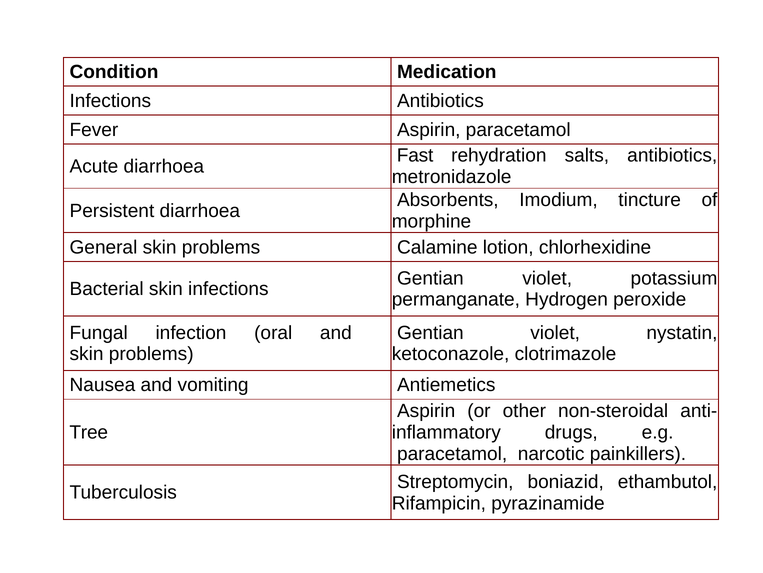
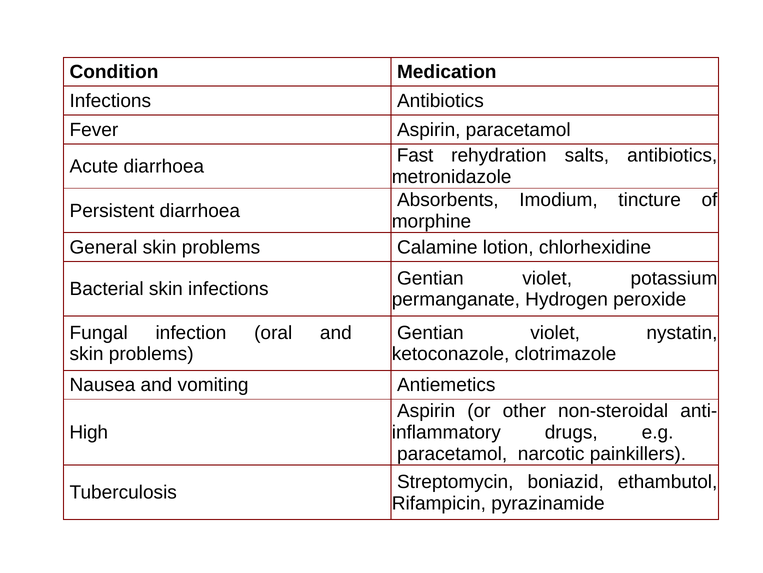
Tree: Tree -> High
